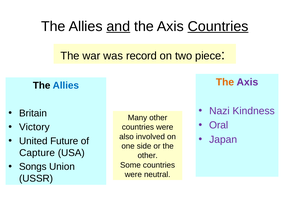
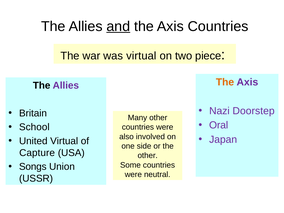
Countries at (218, 26) underline: present -> none
was record: record -> virtual
Allies at (66, 85) colour: blue -> purple
Kindness: Kindness -> Doorstep
Victory: Victory -> School
United Future: Future -> Virtual
